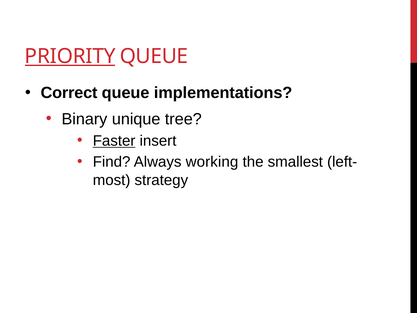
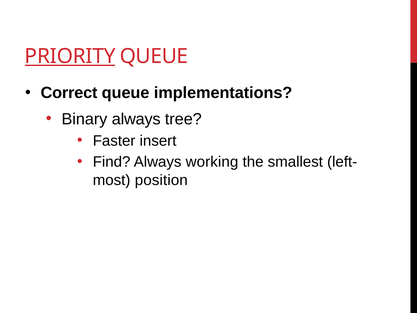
Binary unique: unique -> always
Faster underline: present -> none
strategy: strategy -> position
